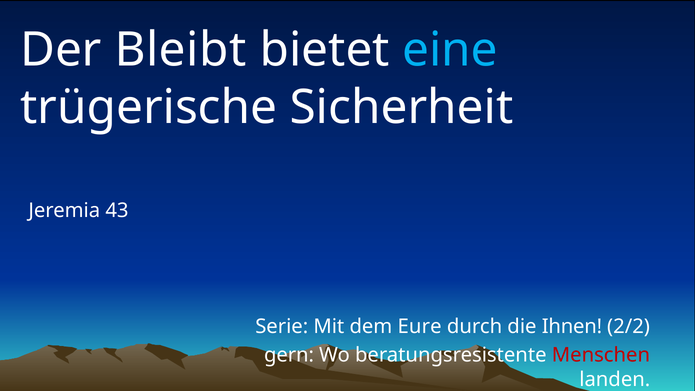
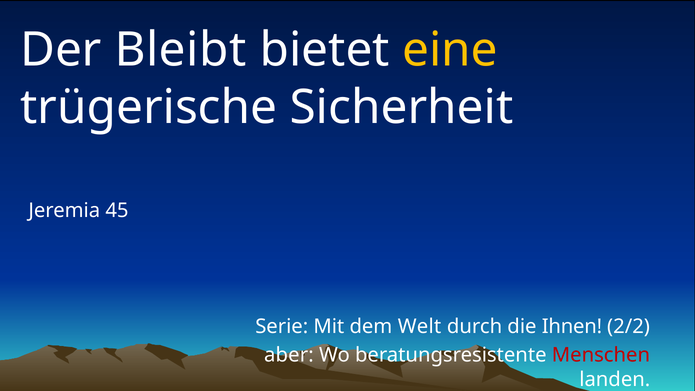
eine colour: light blue -> yellow
43: 43 -> 45
Eure: Eure -> Welt
gern: gern -> aber
